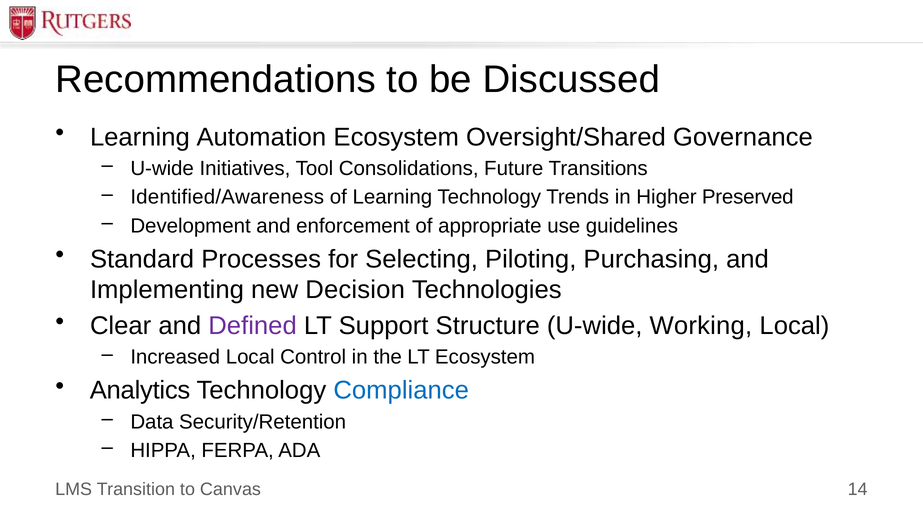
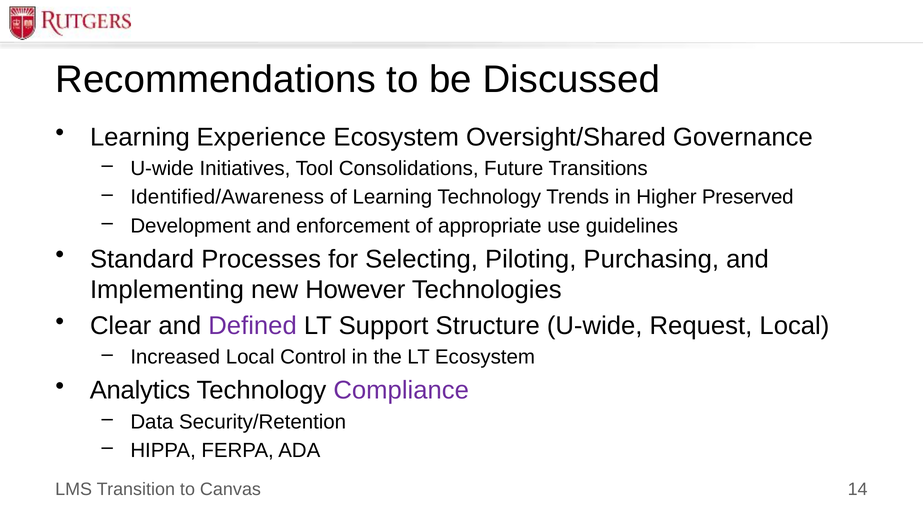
Automation: Automation -> Experience
Decision: Decision -> However
Working: Working -> Request
Compliance colour: blue -> purple
